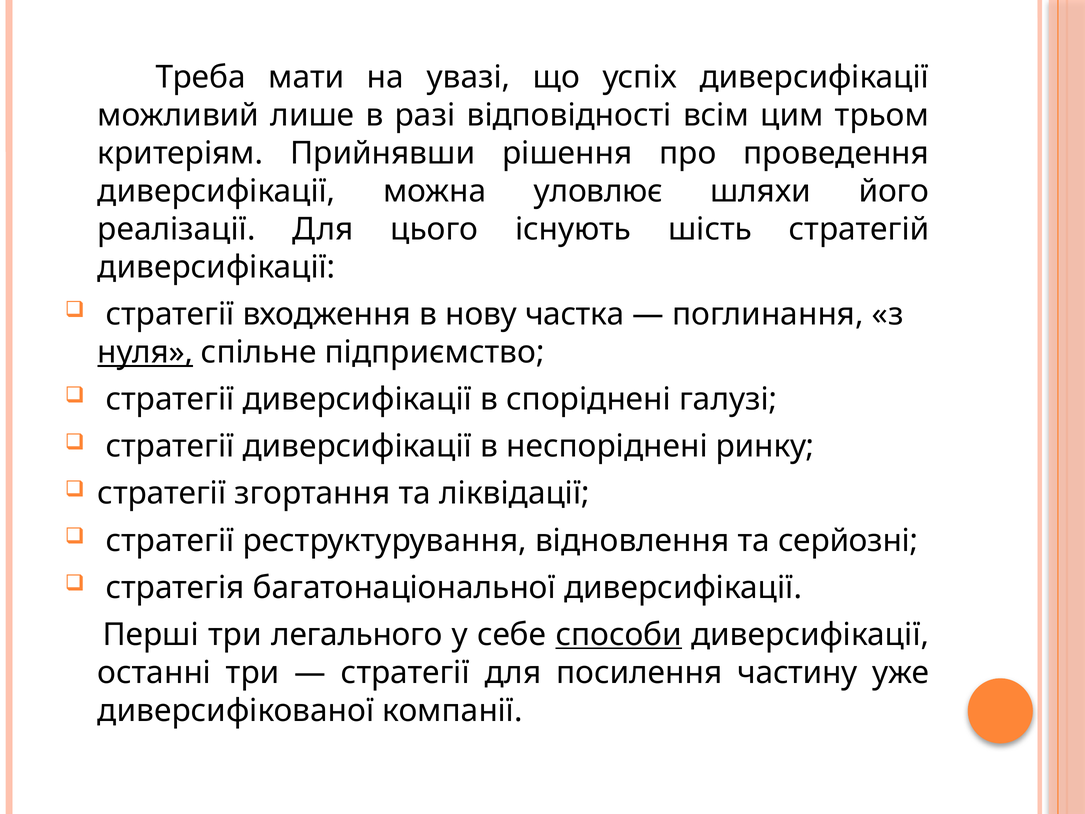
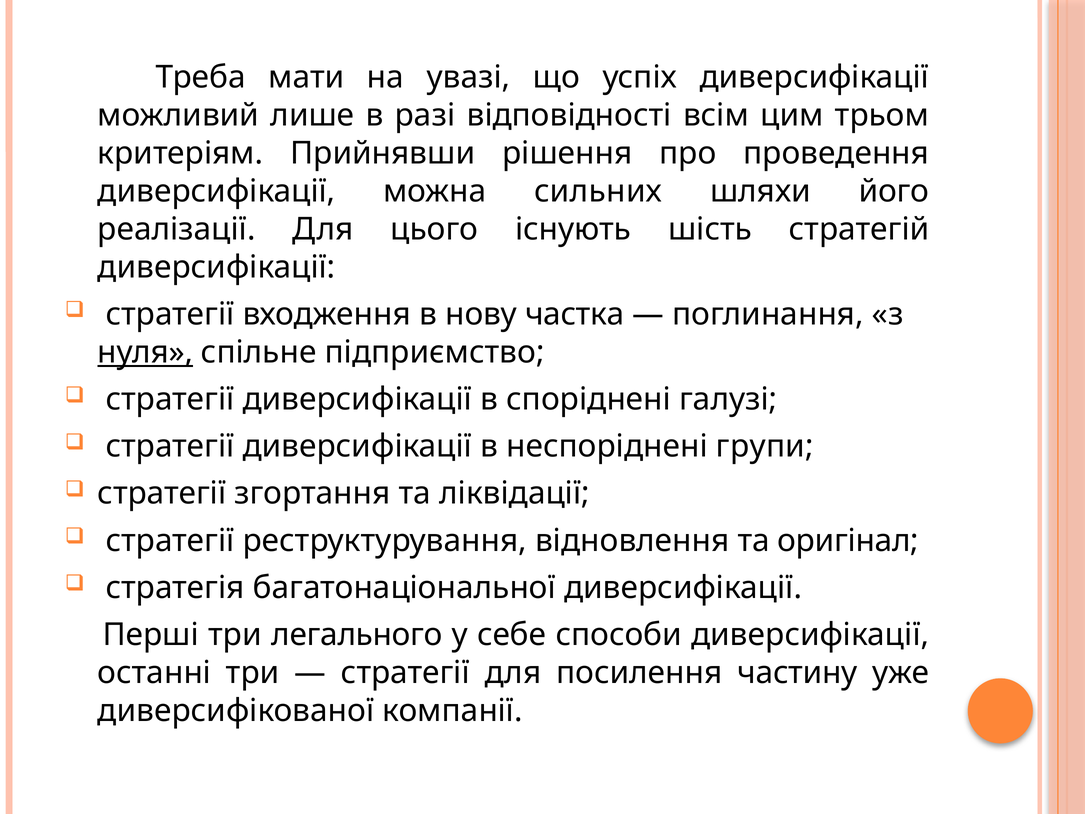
уловлює: уловлює -> сильних
ринку: ринку -> групи
серйозні: серйозні -> оригінал
способи underline: present -> none
